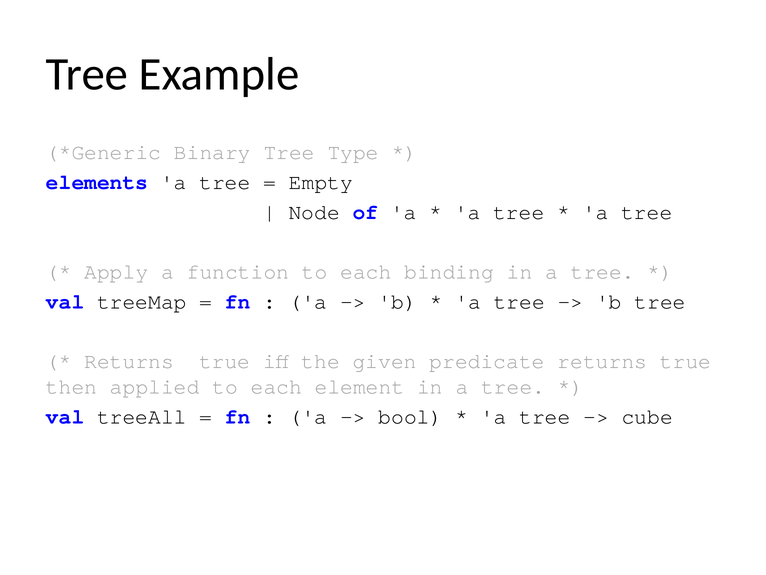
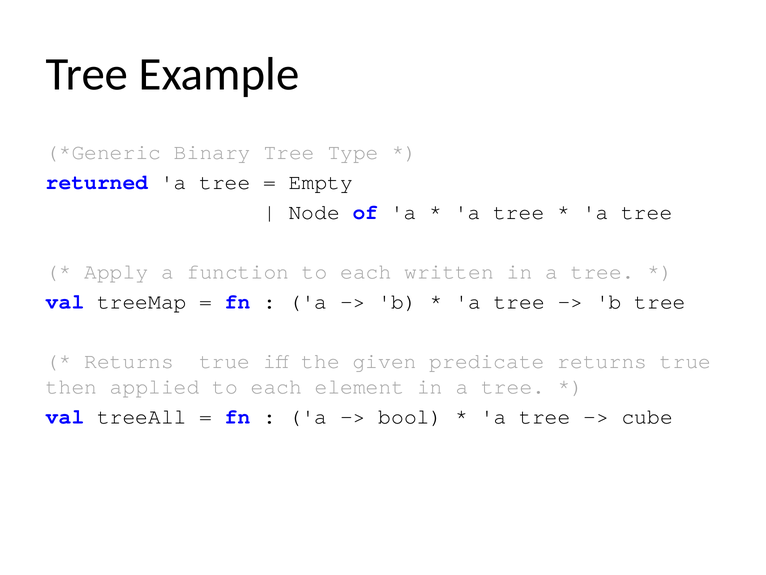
elements: elements -> returned
binding: binding -> written
